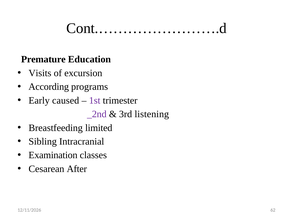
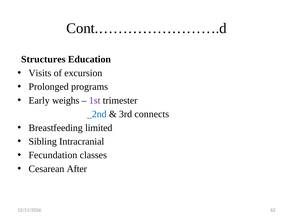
Premature: Premature -> Structures
According: According -> Prolonged
caused: caused -> weighs
_2nd colour: purple -> blue
listening: listening -> connects
Examination: Examination -> Fecundation
